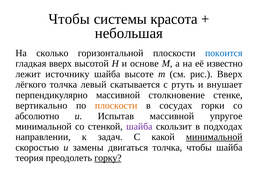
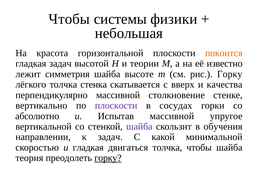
красота: красота -> физики
сколько: сколько -> красота
покоится colour: blue -> orange
гладкая вверх: вверх -> задач
основе: основе -> теории
источнику: источнику -> симметрия
рис Вверх: Вверх -> Горку
левый: левый -> стенка
ртуть: ртуть -> вверх
внушает: внушает -> качества
плоскости at (116, 105) colour: orange -> purple
минимальной at (44, 126): минимальной -> вертикальной
подходах: подходах -> обучения
минимальной at (214, 137) underline: present -> none
u замены: замены -> гладкая
